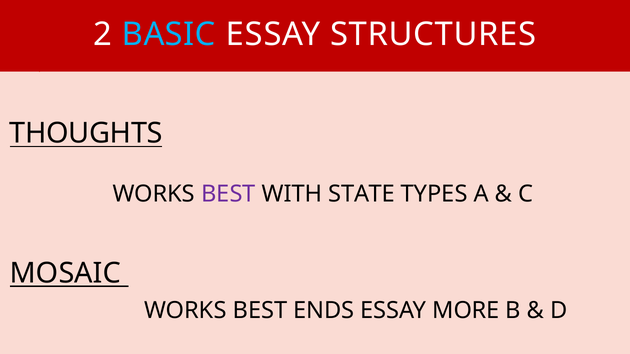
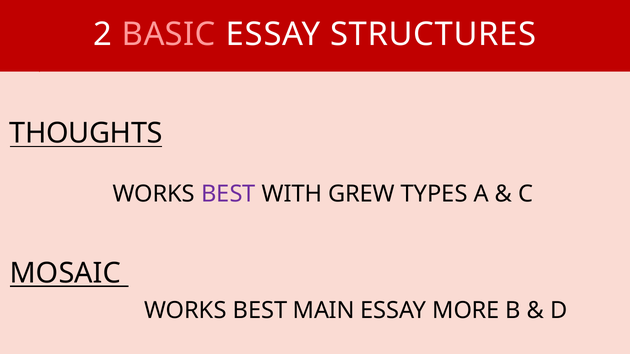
BASIC colour: light blue -> pink
STATE: STATE -> GREW
ENDS: ENDS -> MAIN
